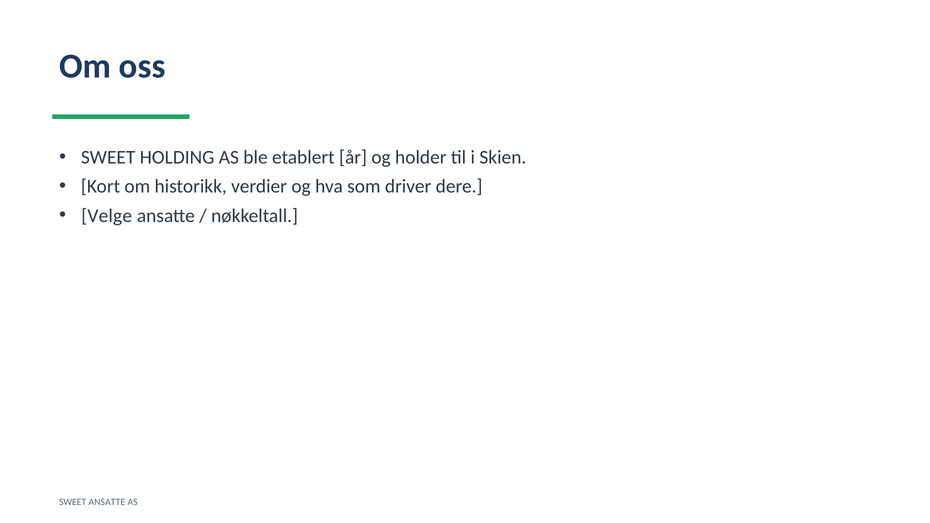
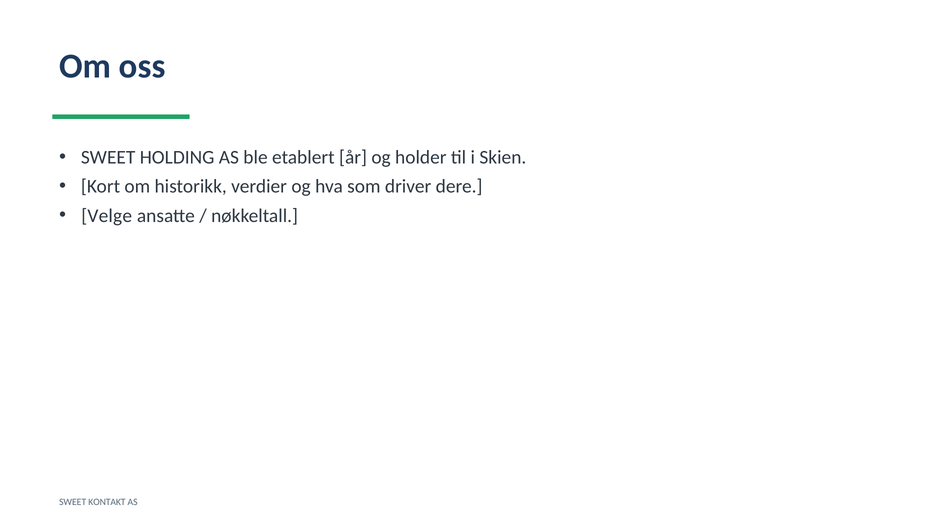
SWEET ANSATTE: ANSATTE -> KONTAKT
